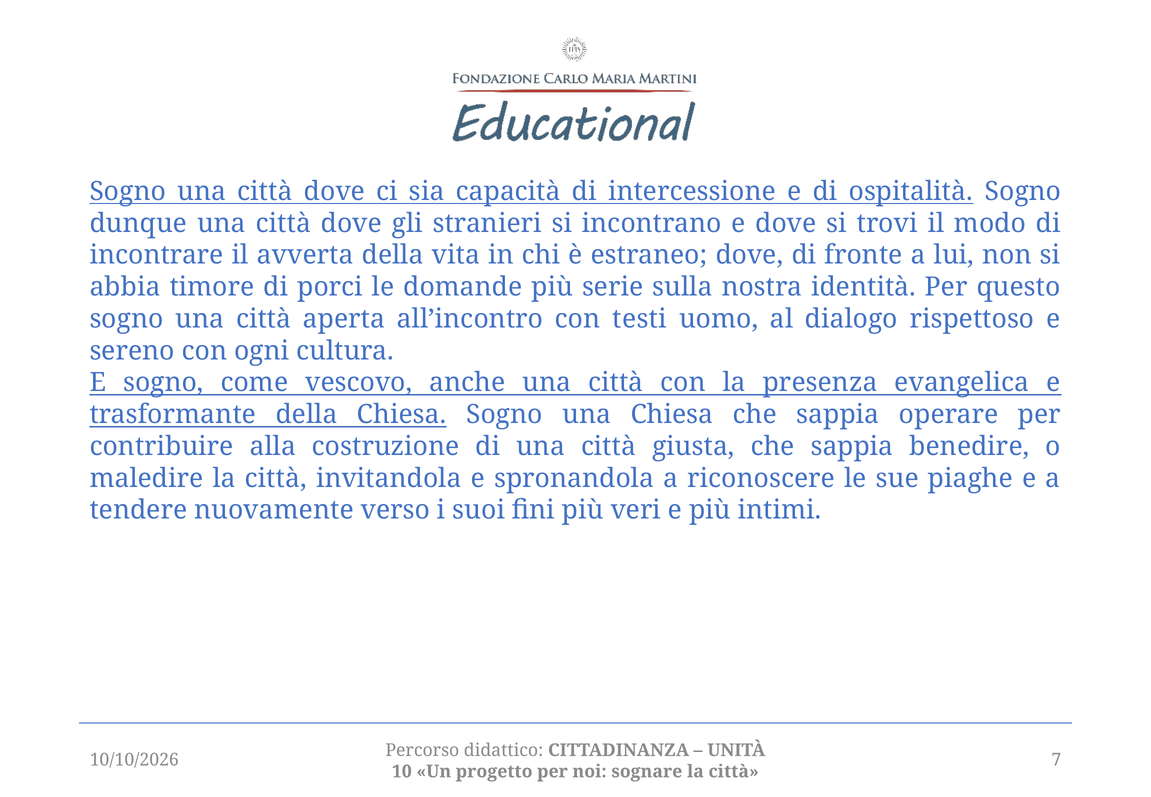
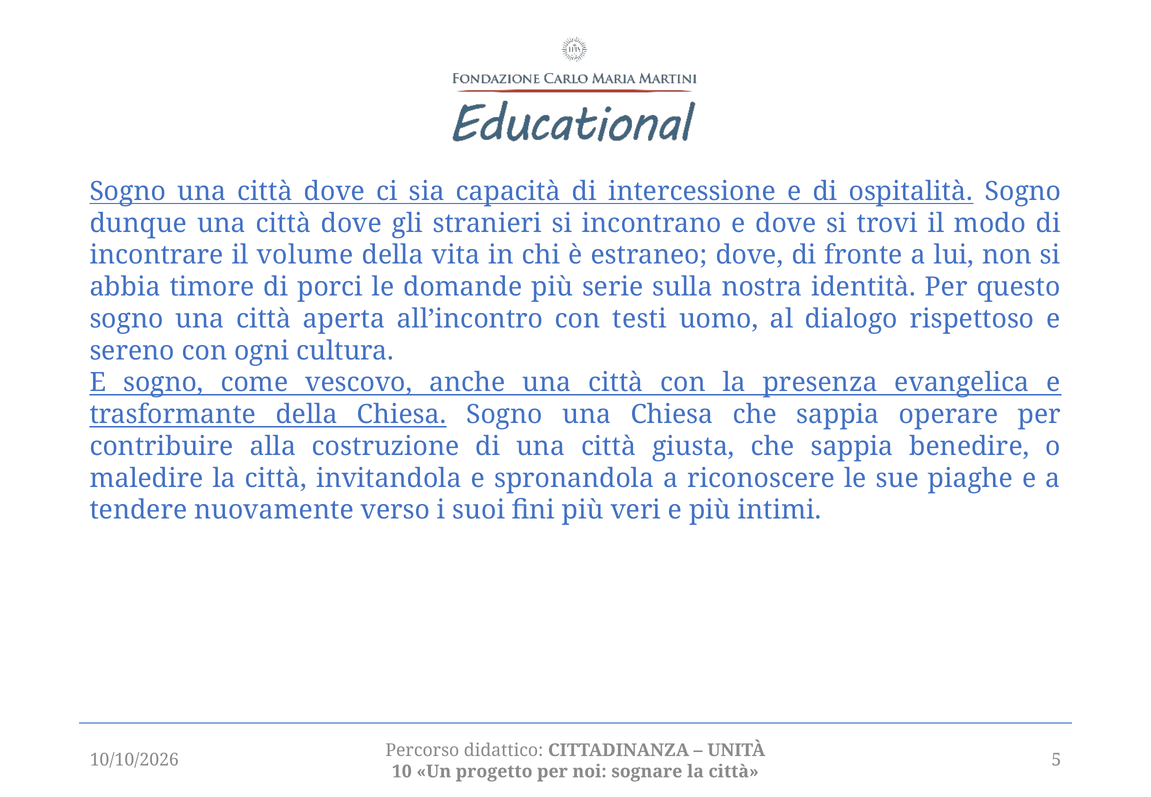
avverta: avverta -> volume
7: 7 -> 5
